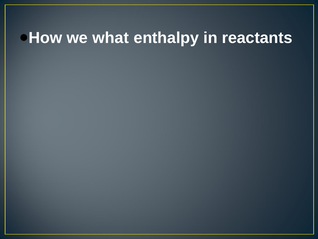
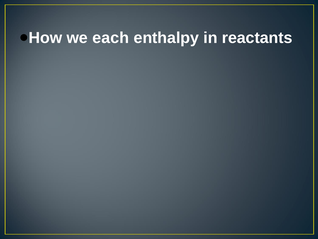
what: what -> each
